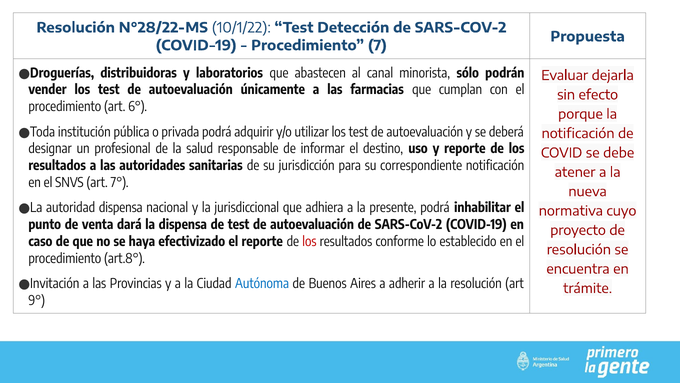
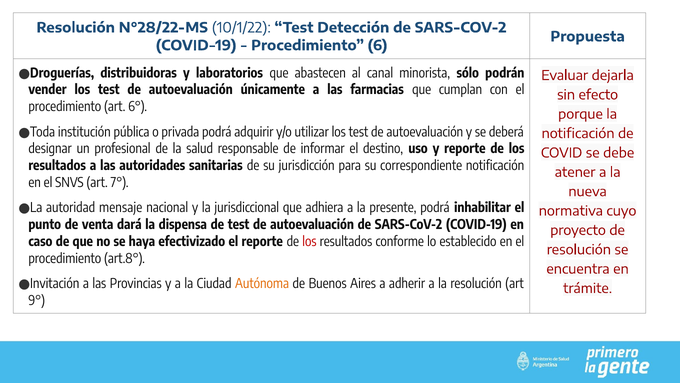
7: 7 -> 6
autoridad dispensa: dispensa -> mensaje
Autónoma colour: blue -> orange
